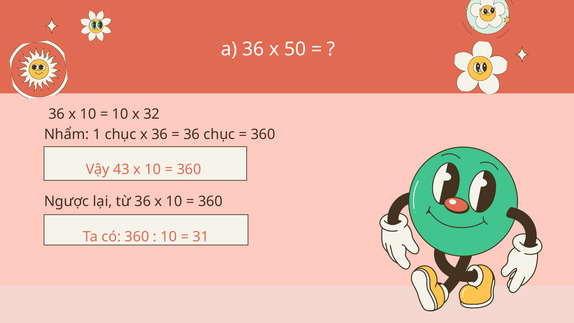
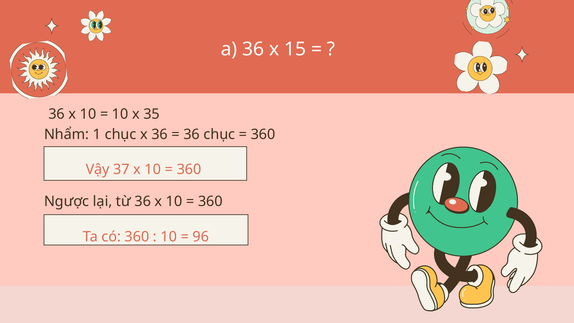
50: 50 -> 15
32: 32 -> 35
43: 43 -> 37
31: 31 -> 96
